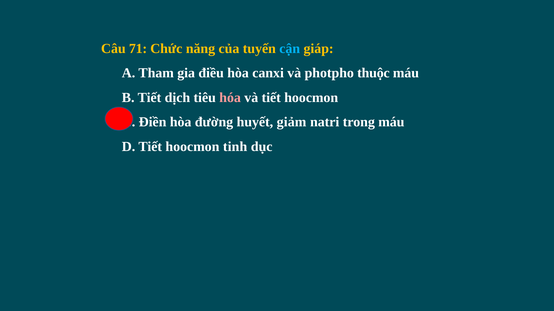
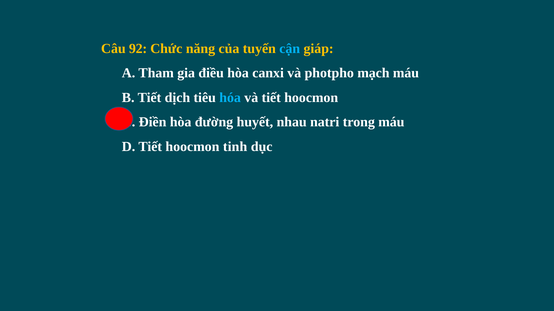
71: 71 -> 92
thuộc: thuộc -> mạch
hóa colour: pink -> light blue
giảm: giảm -> nhau
